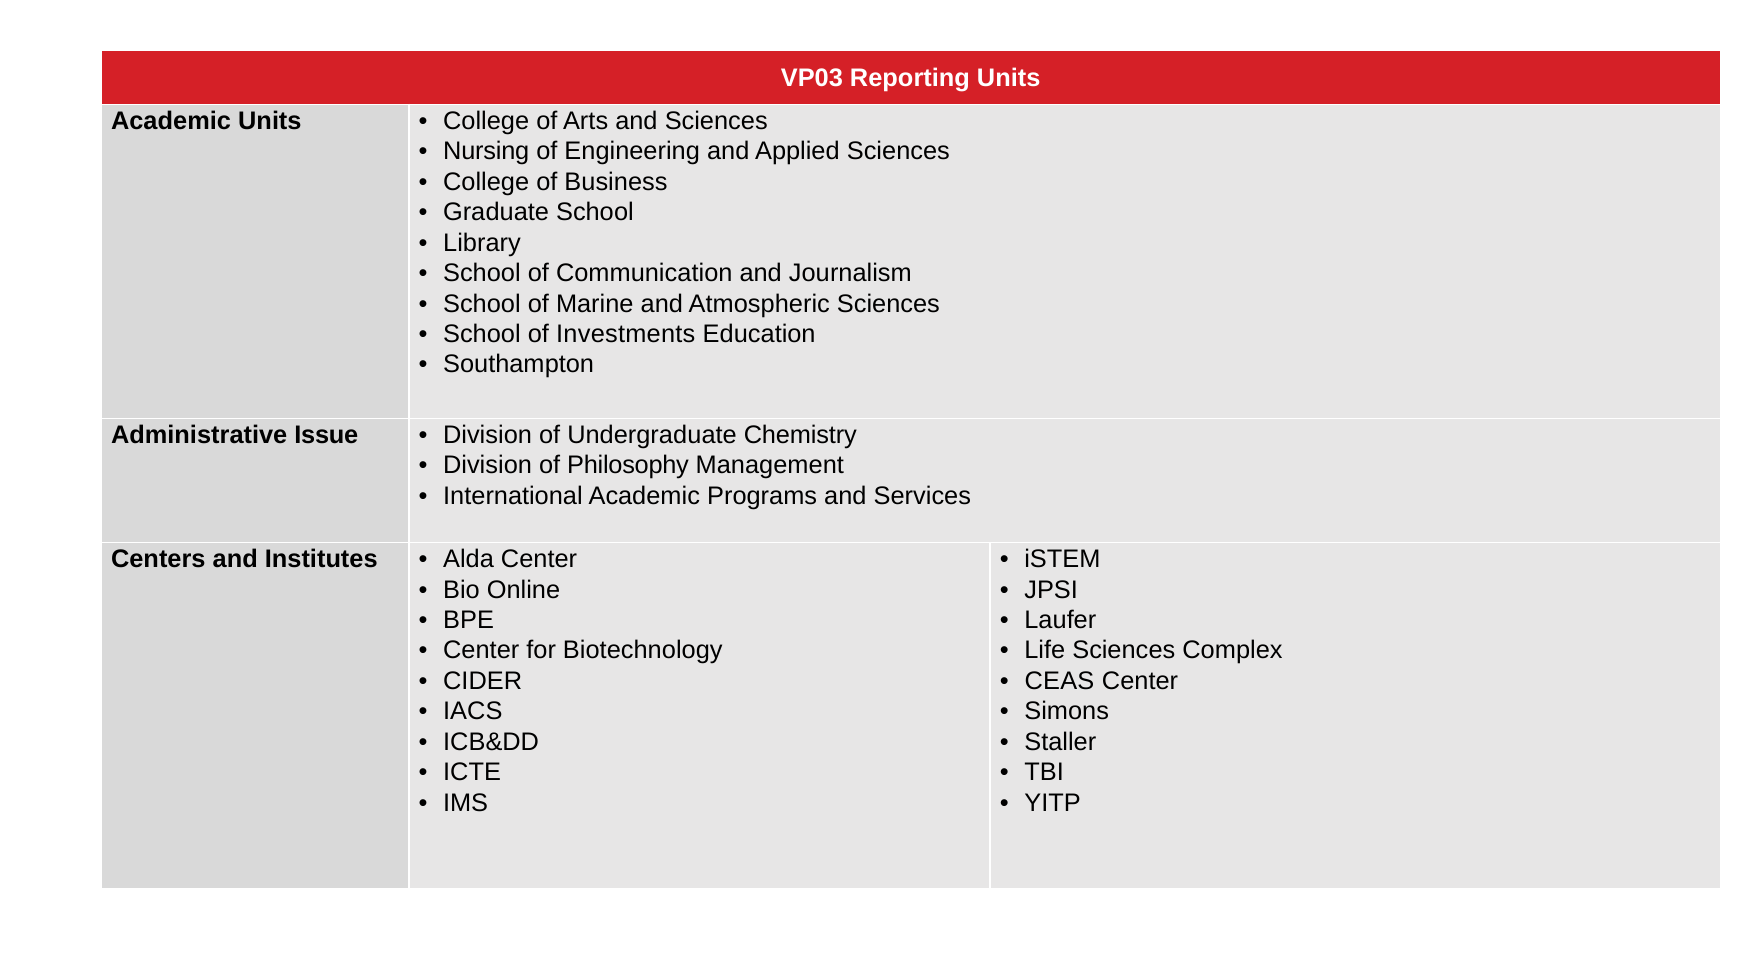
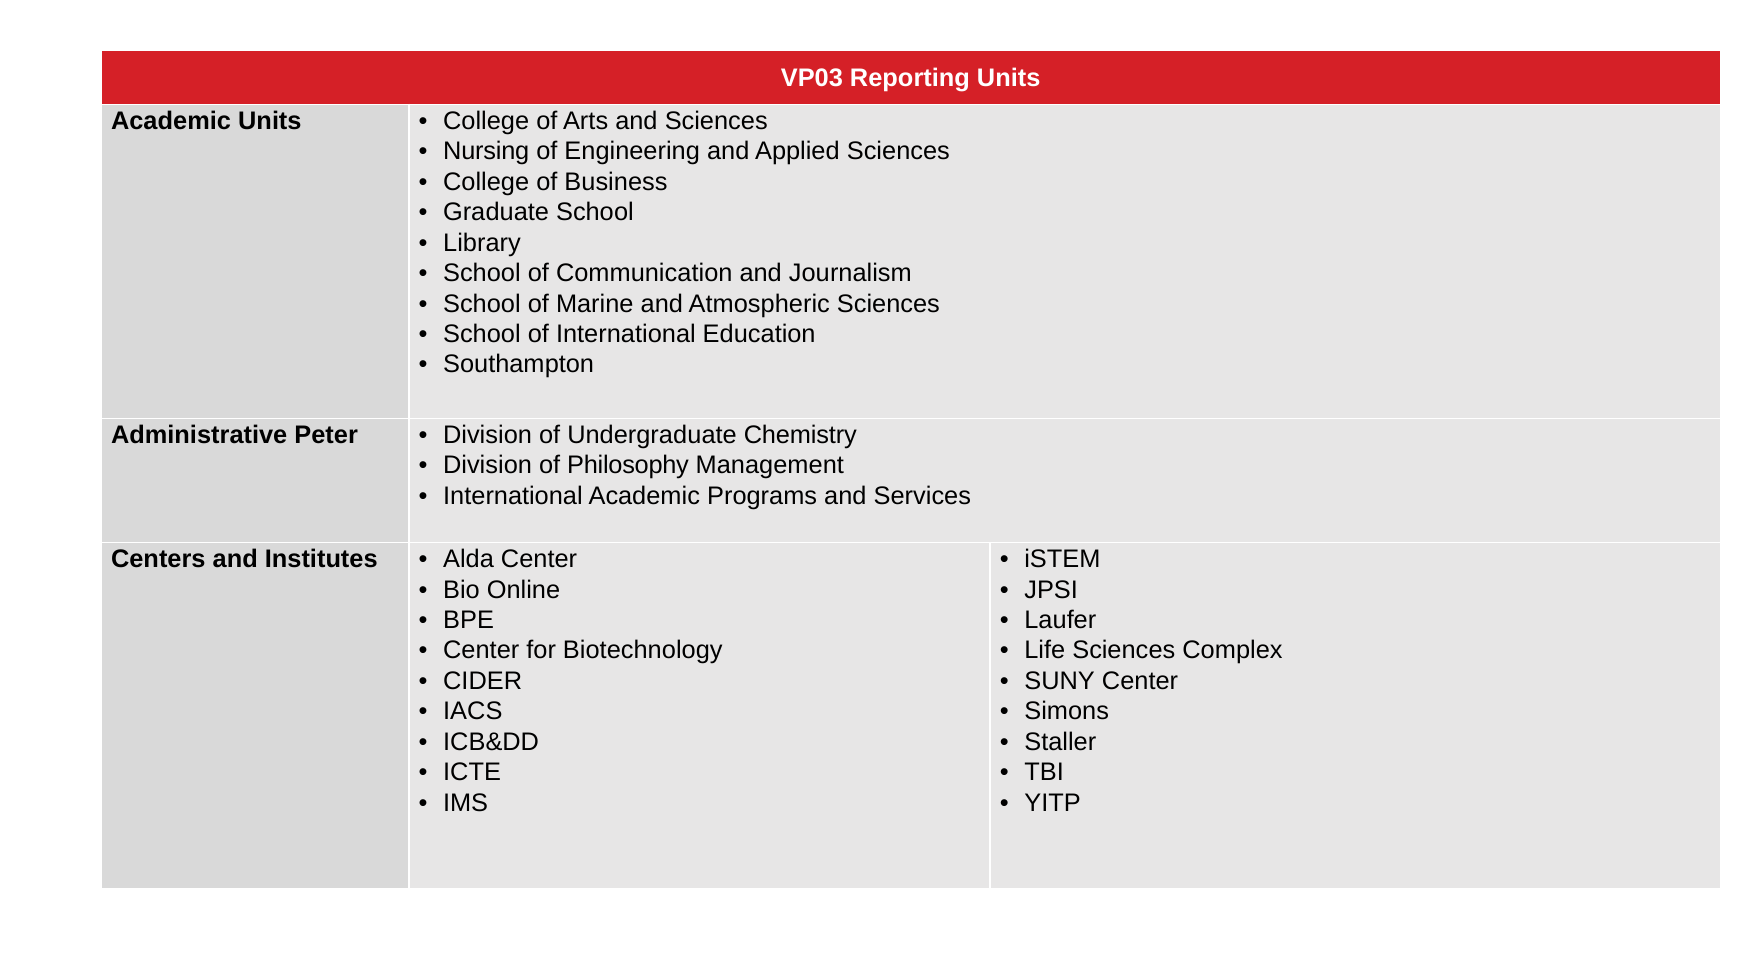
of Investments: Investments -> International
Issue: Issue -> Peter
CEAS: CEAS -> SUNY
